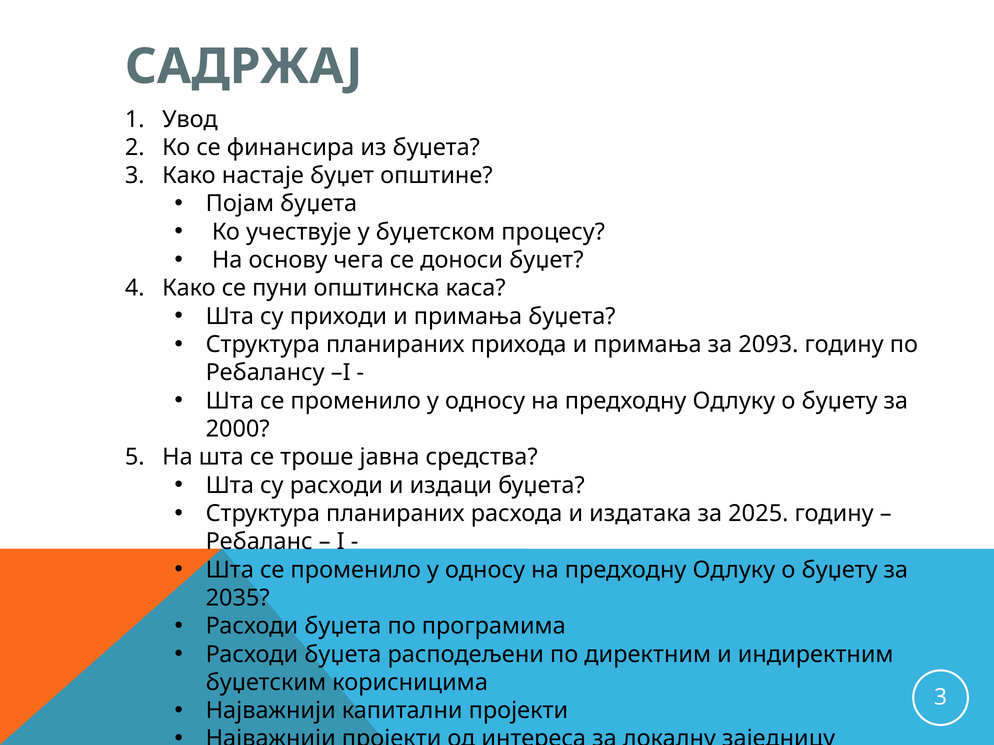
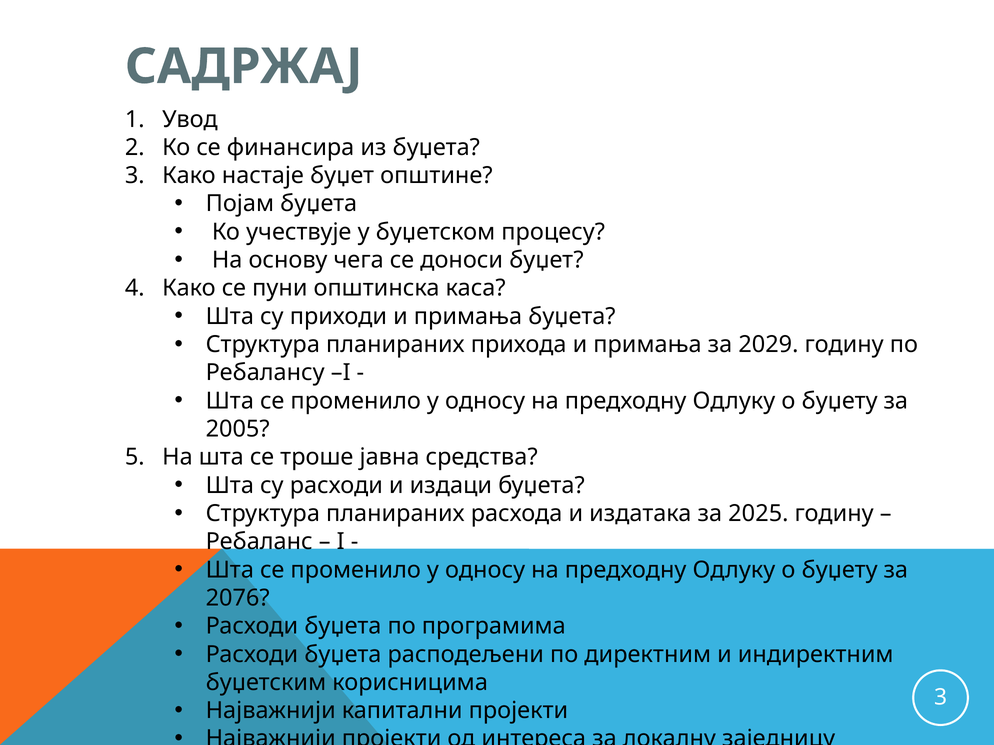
2093: 2093 -> 2029
2000: 2000 -> 2005
2035: 2035 -> 2076
